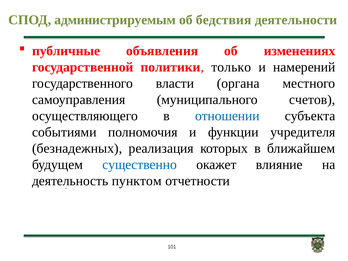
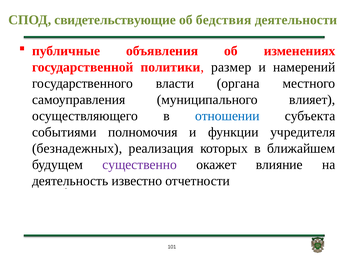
администрируемым: администрируемым -> свидетельствующие
только: только -> размер
счетов: счетов -> влияет
существенно colour: blue -> purple
пунктом: пунктом -> известно
